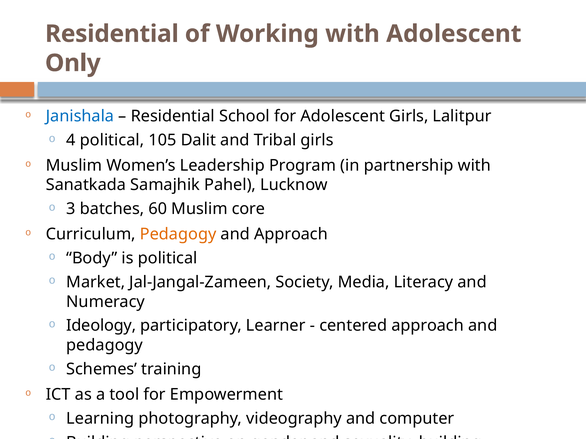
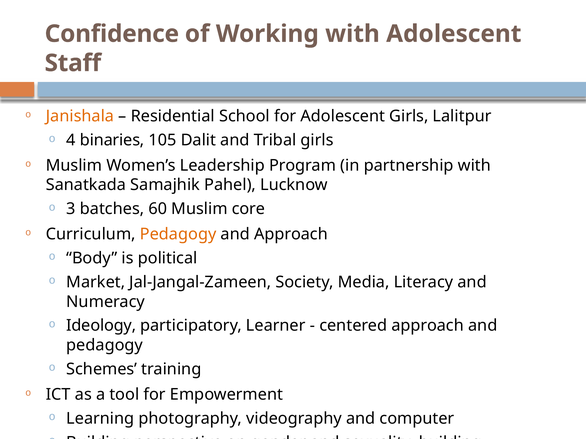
Residential at (112, 34): Residential -> Confidence
Only: Only -> Staff
Janishala colour: blue -> orange
4 political: political -> binaries
